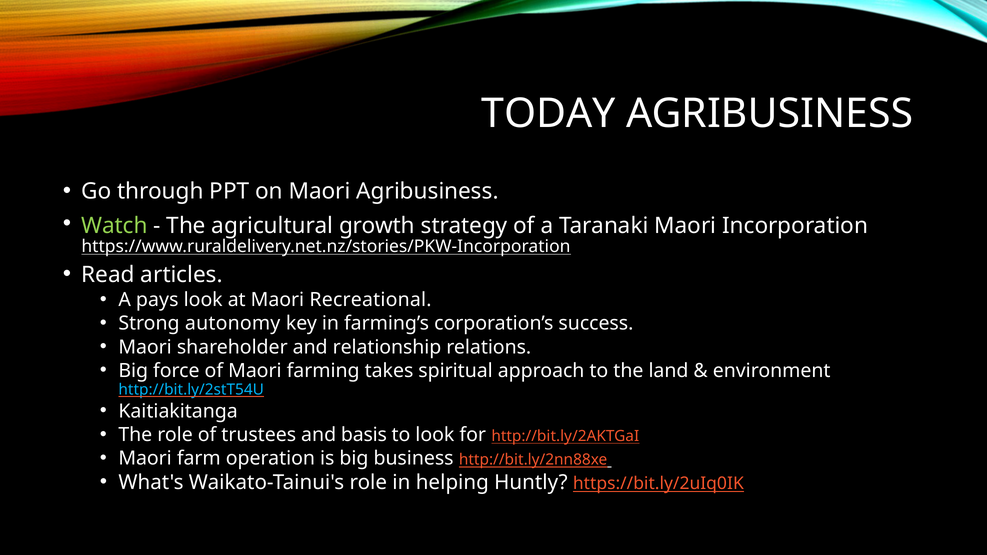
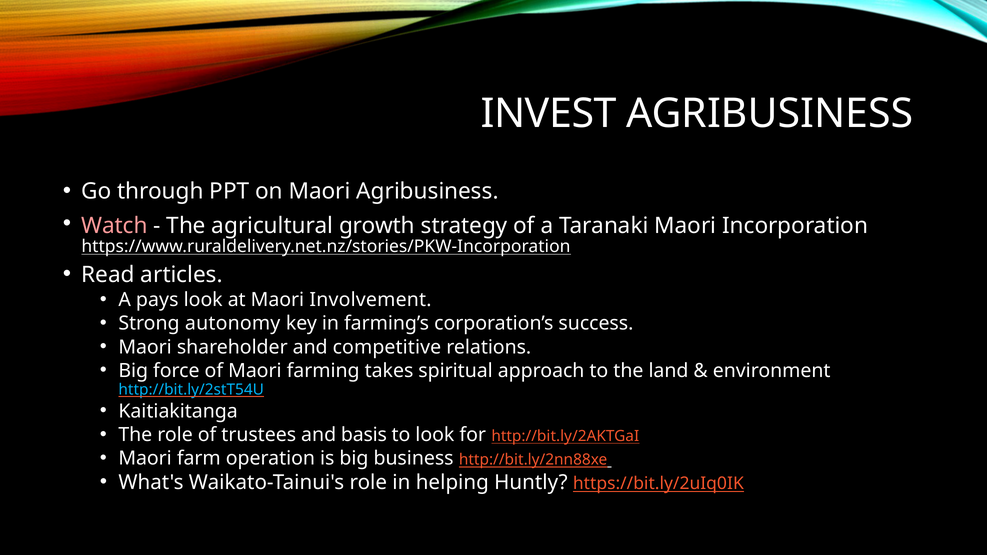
TODAY: TODAY -> INVEST
Watch colour: light green -> pink
Recreational: Recreational -> Involvement
relationship: relationship -> competitive
